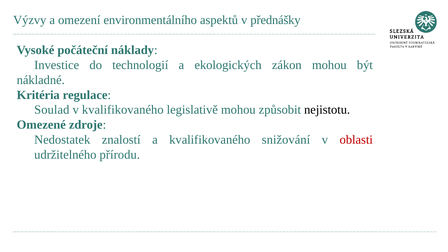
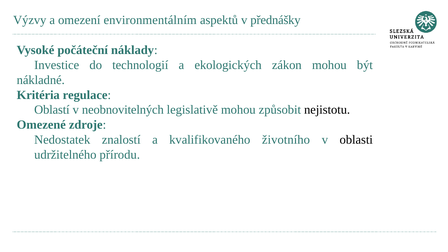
environmentálního: environmentálního -> environmentálním
Soulad: Soulad -> Oblastí
v kvalifikovaného: kvalifikovaného -> neobnovitelných
snižování: snižování -> životního
oblasti colour: red -> black
